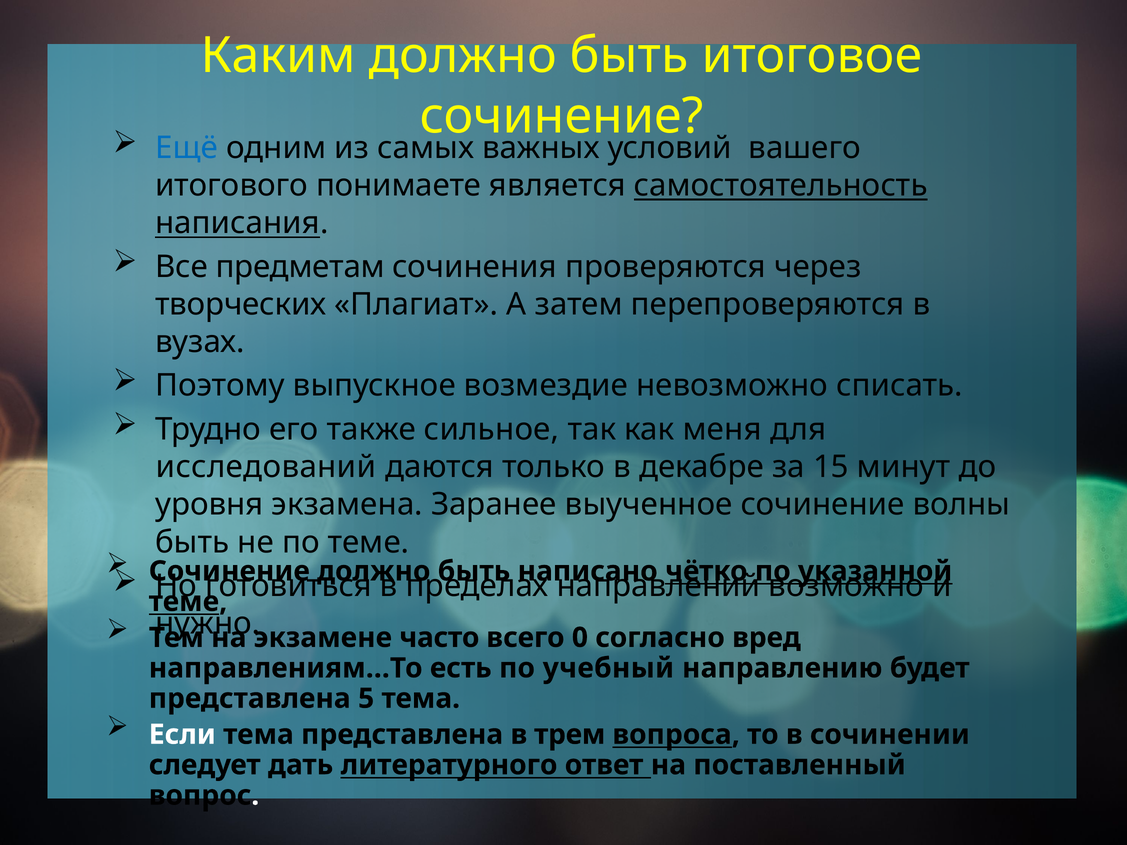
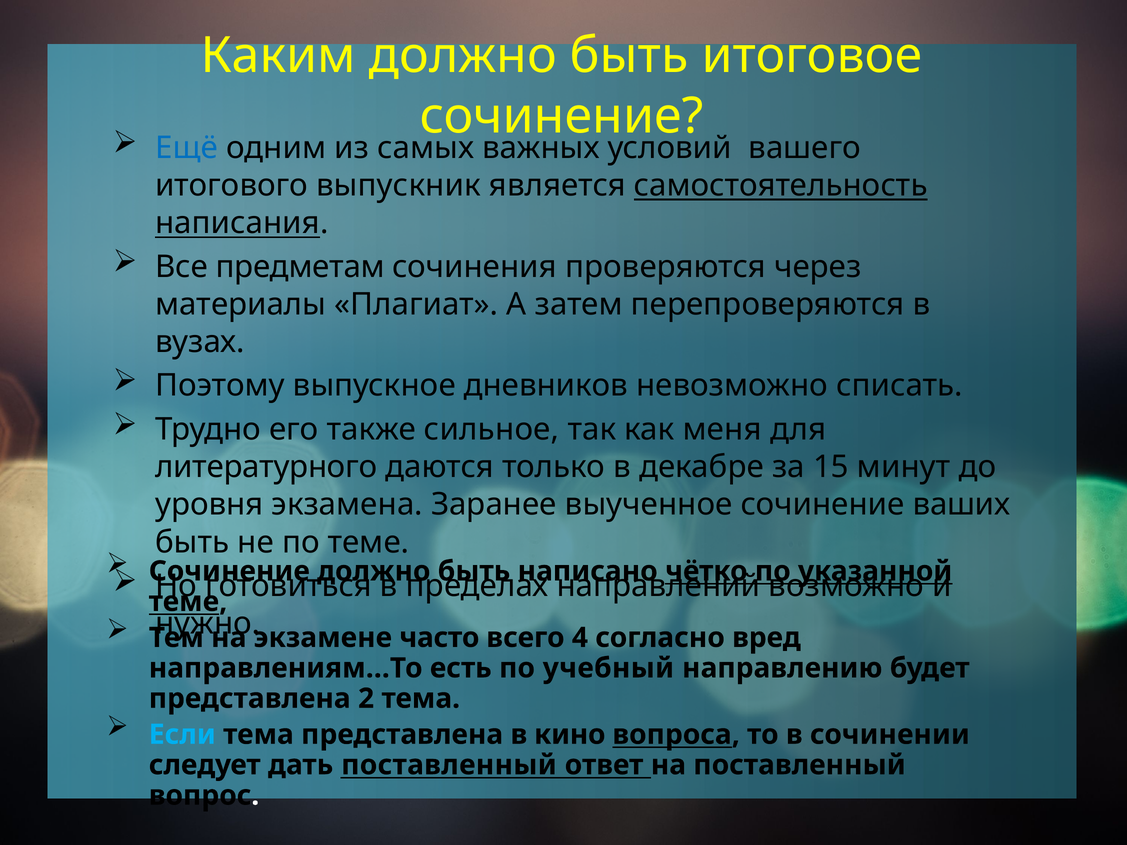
понимаете: понимаете -> выпускник
творческих: творческих -> материалы
возмездие: возмездие -> дневников
исследований: исследований -> литературного
волны: волны -> ваших
0: 0 -> 4
5: 5 -> 2
Если colour: white -> light blue
трем: трем -> кино
дать литературного: литературного -> поставленный
